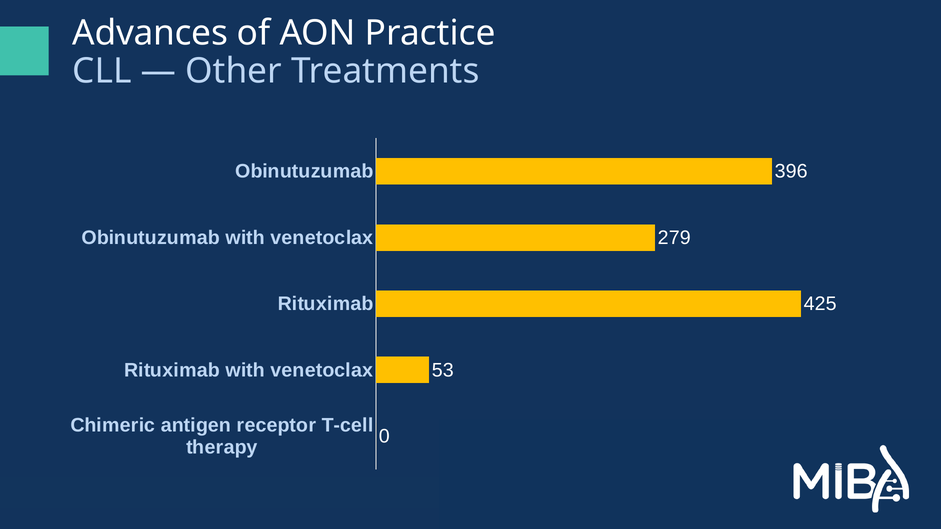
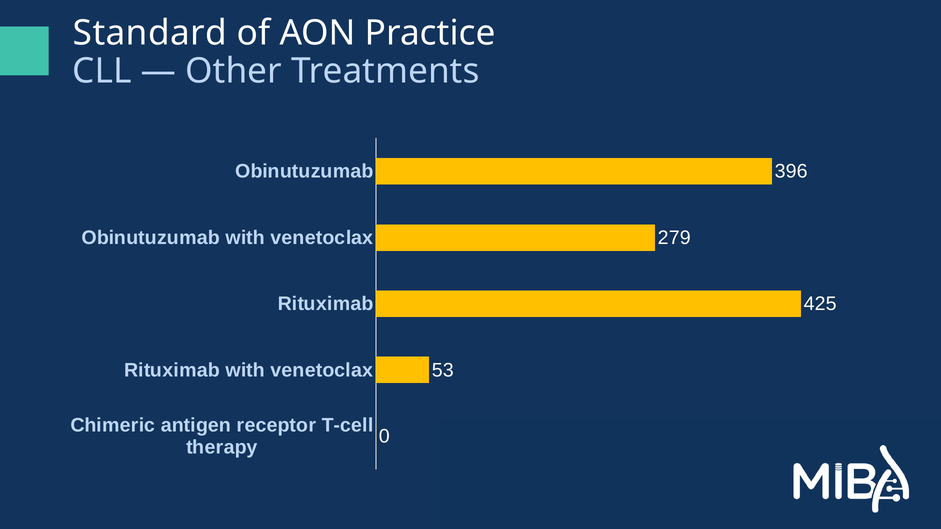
Advances: Advances -> Standard
